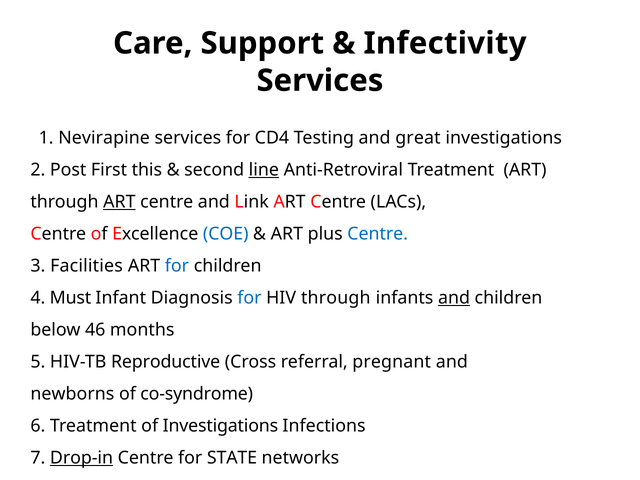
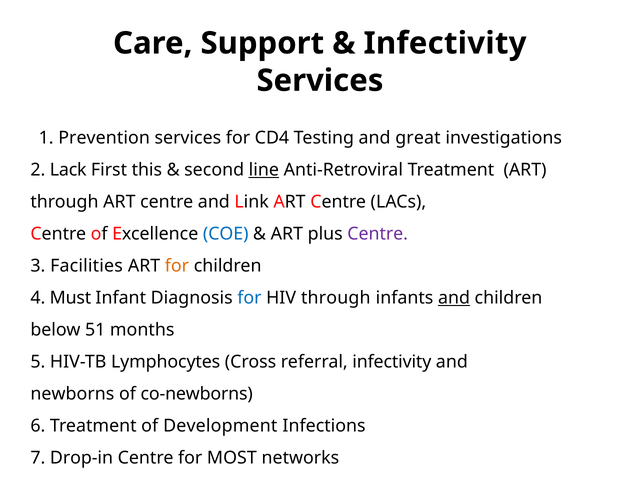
Nevirapine: Nevirapine -> Prevention
Post: Post -> Lack
ART at (119, 202) underline: present -> none
Centre at (378, 234) colour: blue -> purple
for at (177, 266) colour: blue -> orange
46: 46 -> 51
Reproductive: Reproductive -> Lymphocytes
referral pregnant: pregnant -> infectivity
co-syndrome: co-syndrome -> co-newborns
of Investigations: Investigations -> Development
Drop-in underline: present -> none
STATE: STATE -> MOST
